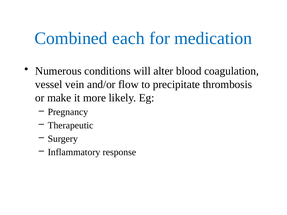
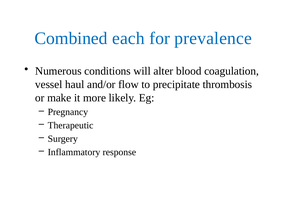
medication: medication -> prevalence
vein: vein -> haul
